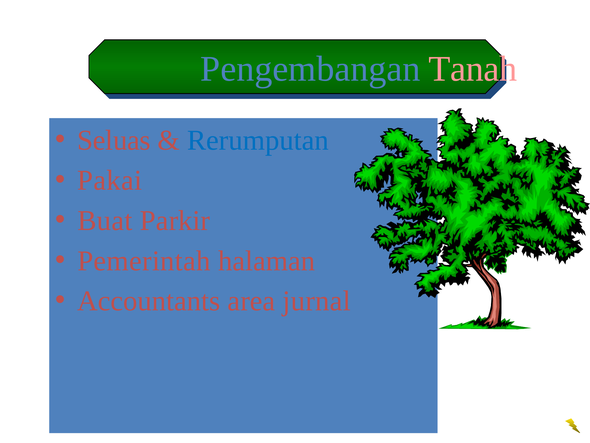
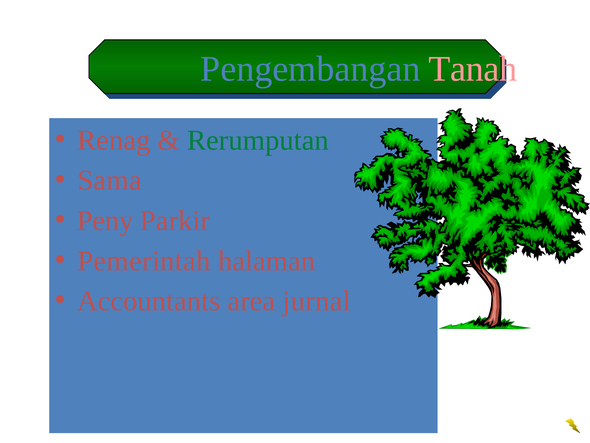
Seluas: Seluas -> Renag
Rerumputan colour: blue -> green
Pakai: Pakai -> Sama
Buat: Buat -> Peny
